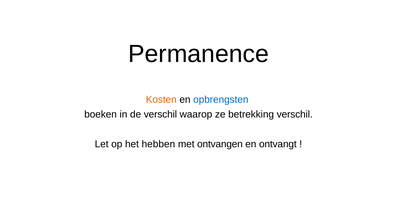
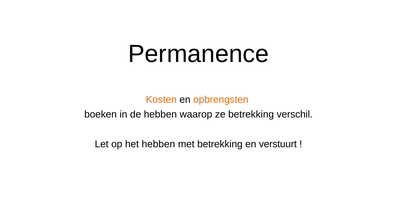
opbrengsten colour: blue -> orange
de verschil: verschil -> hebben
met ontvangen: ontvangen -> betrekking
ontvangt: ontvangt -> verstuurt
